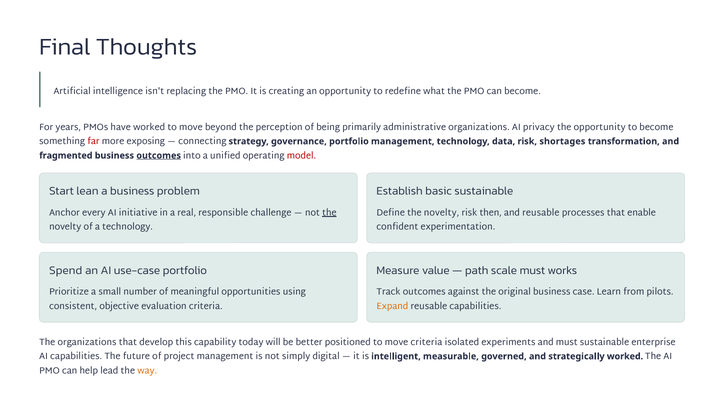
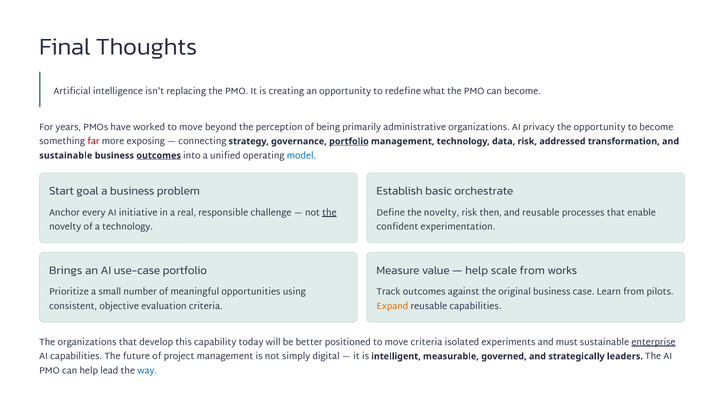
portfolio at (349, 141) underline: none -> present
shortages: shortages -> addressed
fragmented at (66, 156): fragmented -> sustainable
model colour: red -> blue
lean: lean -> goal
basic sustainable: sustainable -> orchestrate
Spend: Spend -> Brings
path at (477, 271): path -> help
scale must: must -> from
enterprise underline: none -> present
strategically worked: worked -> leaders
way colour: orange -> blue
